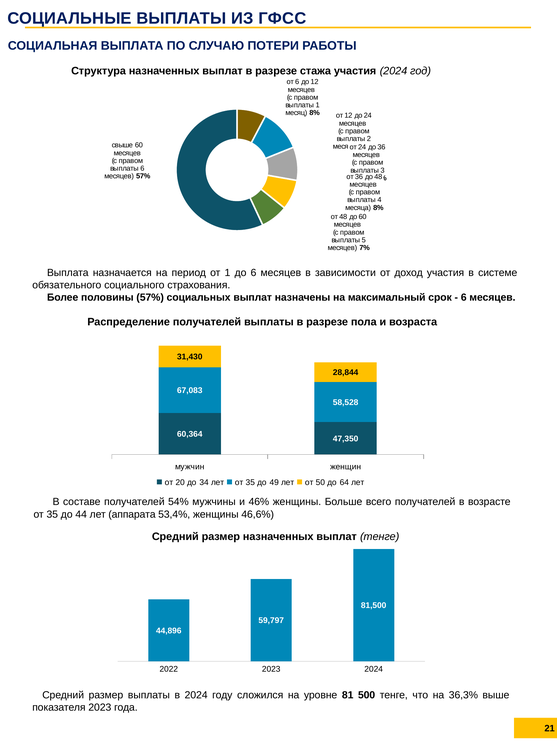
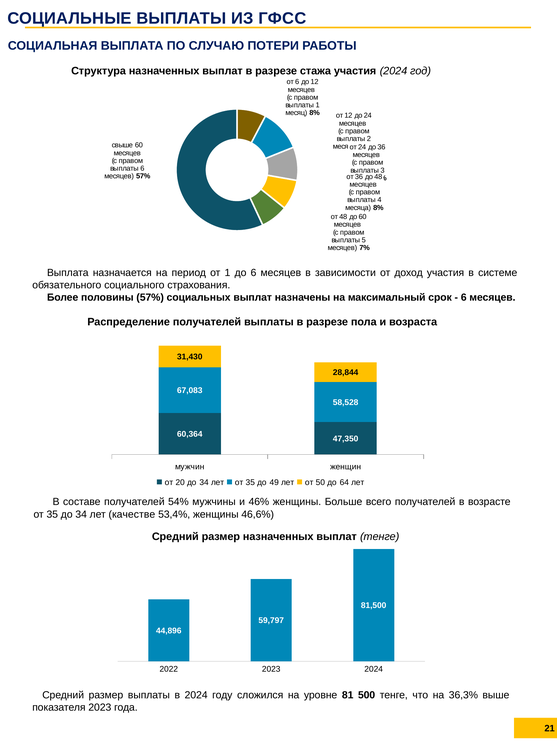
35 до 44: 44 -> 34
аппарата: аппарата -> качестве
